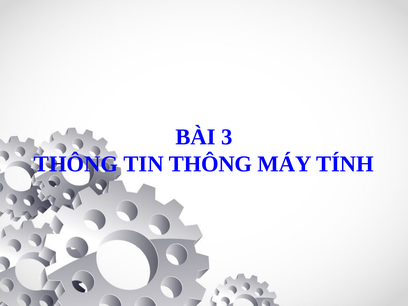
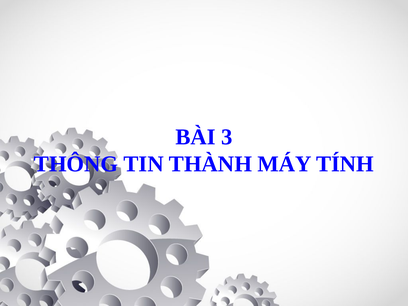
TIN THÔNG: THÔNG -> THÀNH
